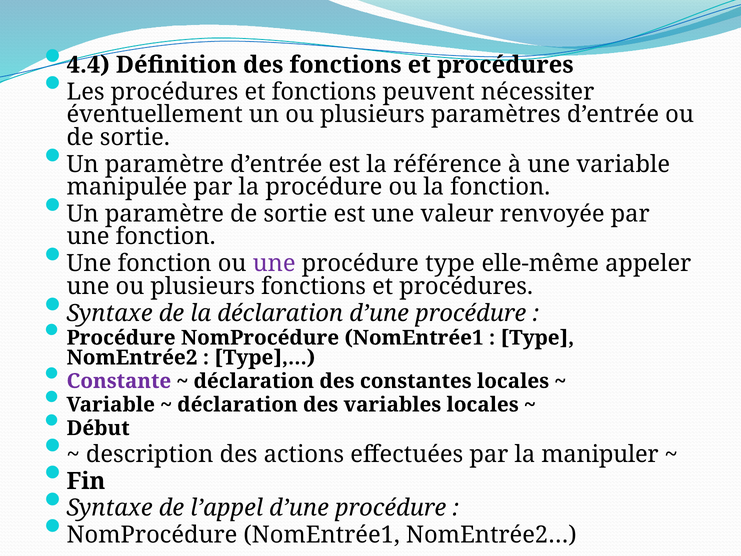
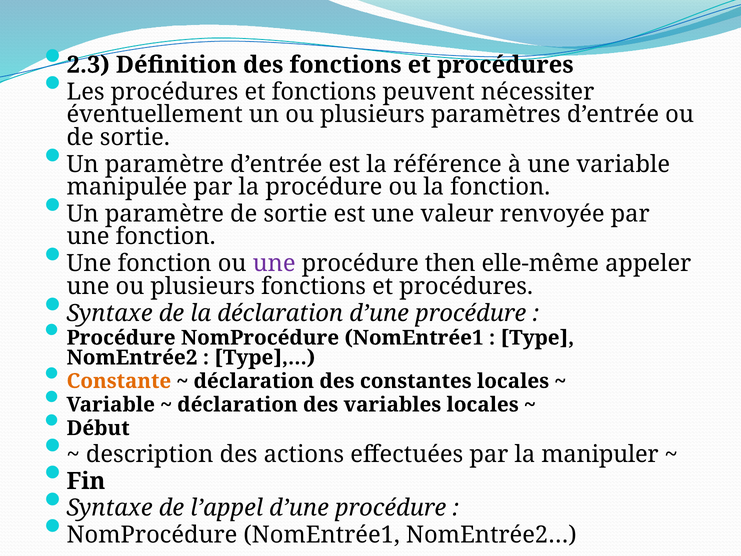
4.4: 4.4 -> 2.3
procédure type: type -> then
Constante colour: purple -> orange
